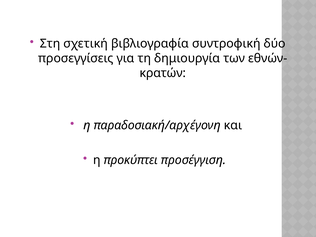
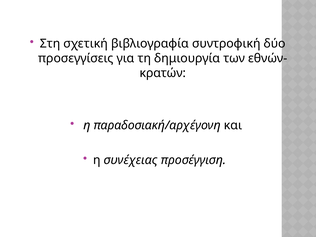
προκύπτει: προκύπτει -> συνέχειας
